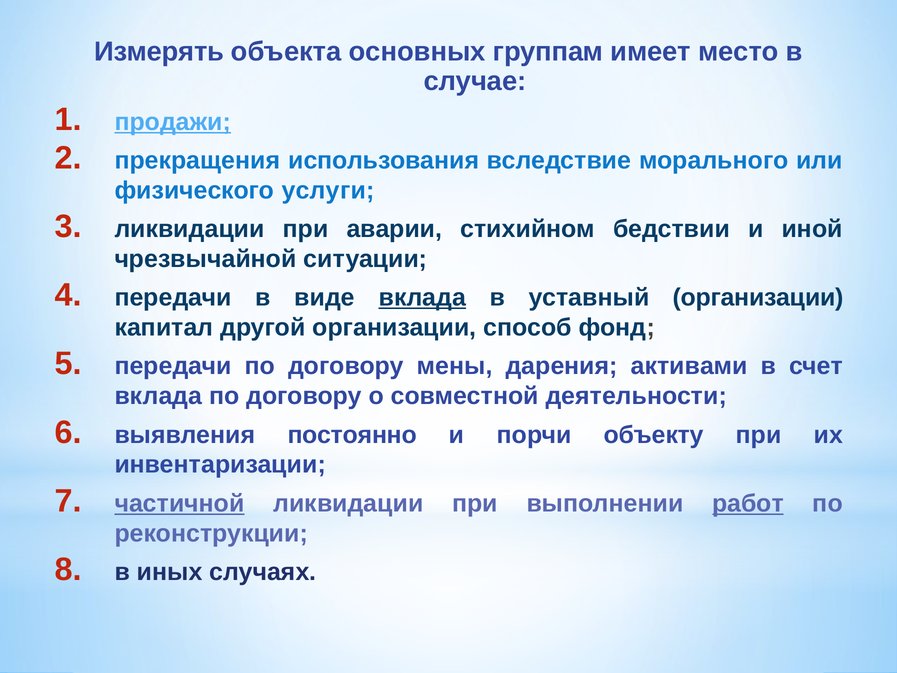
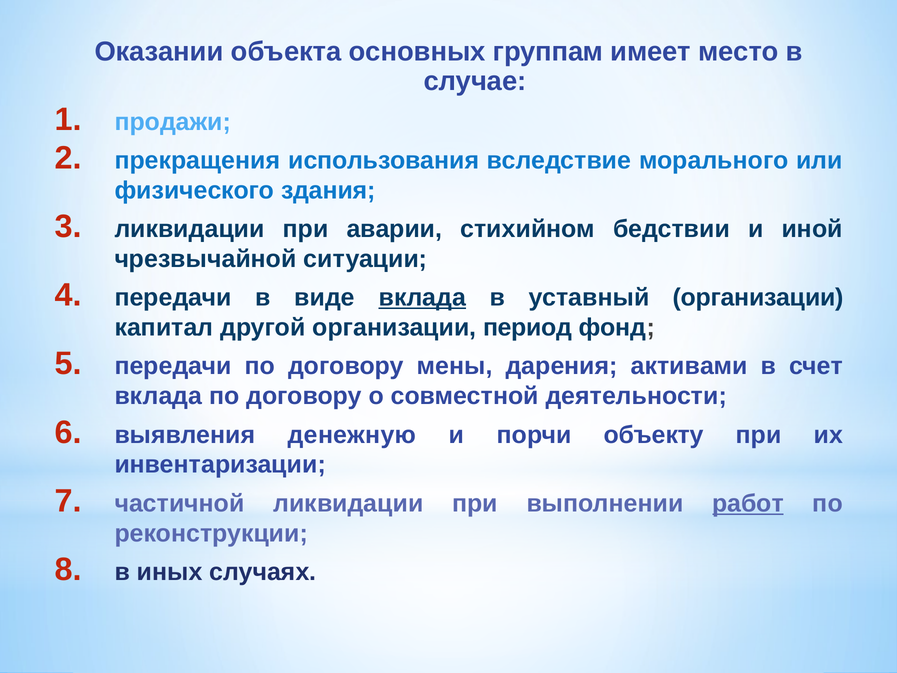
Измерять: Измерять -> Оказании
продажи underline: present -> none
услуги: услуги -> здания
способ: способ -> период
постоянно: постоянно -> денежную
частичной underline: present -> none
